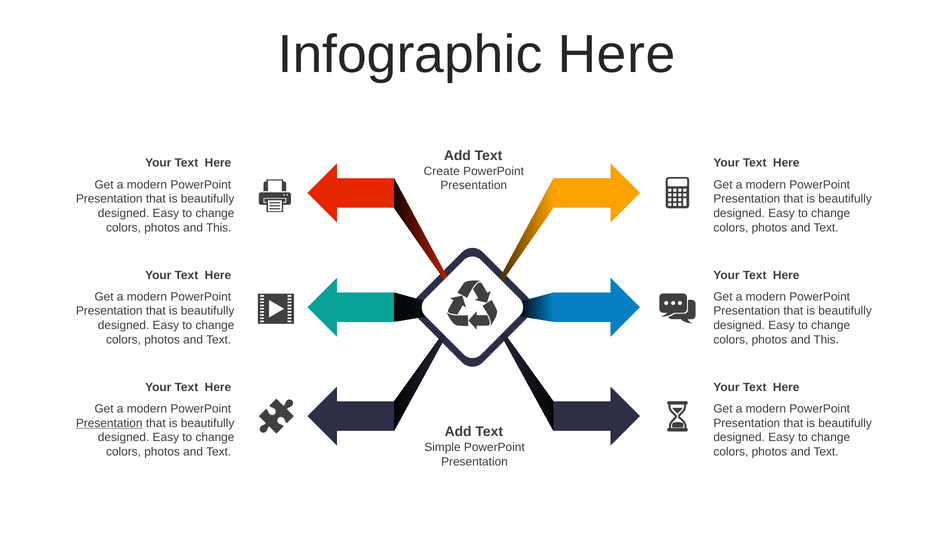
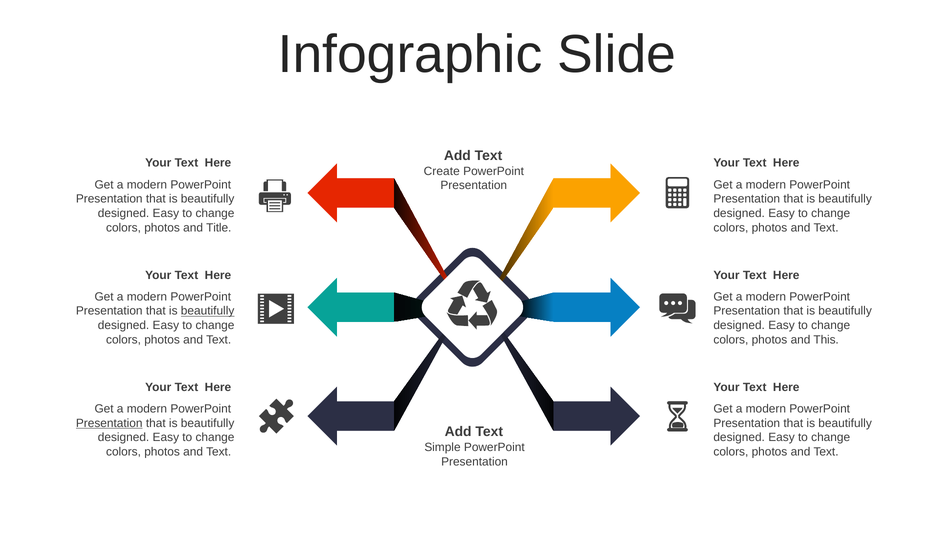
Infographic Here: Here -> Slide
This at (219, 227): This -> Title
beautifully at (208, 311) underline: none -> present
